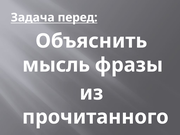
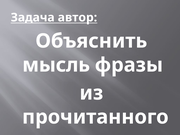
перед: перед -> автор
